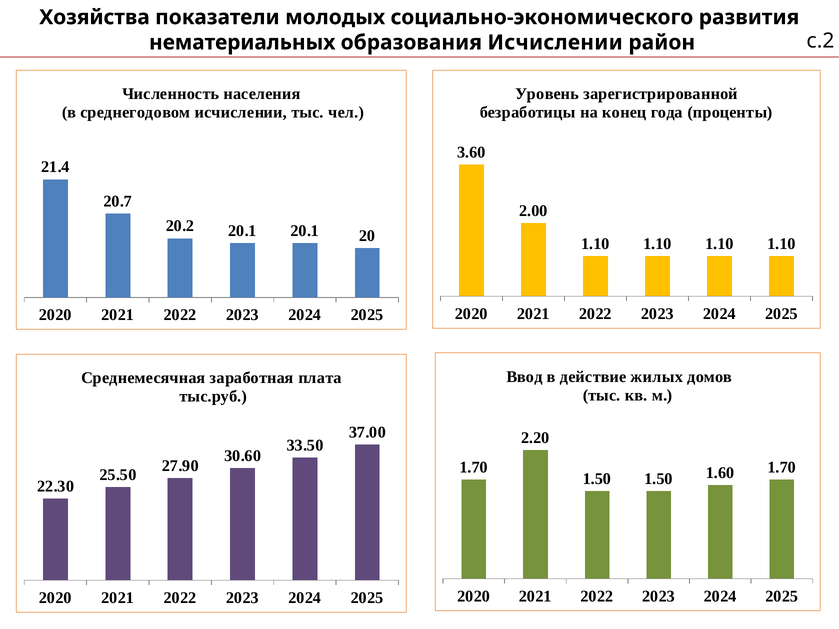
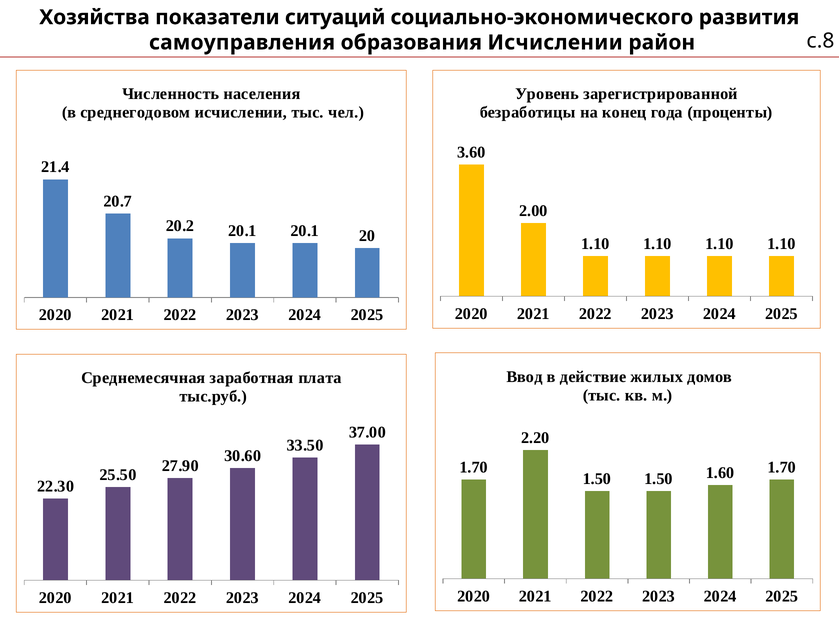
молодых: молодых -> ситуаций
нематериальных: нематериальных -> самоуправления
с.2: с.2 -> с.8
